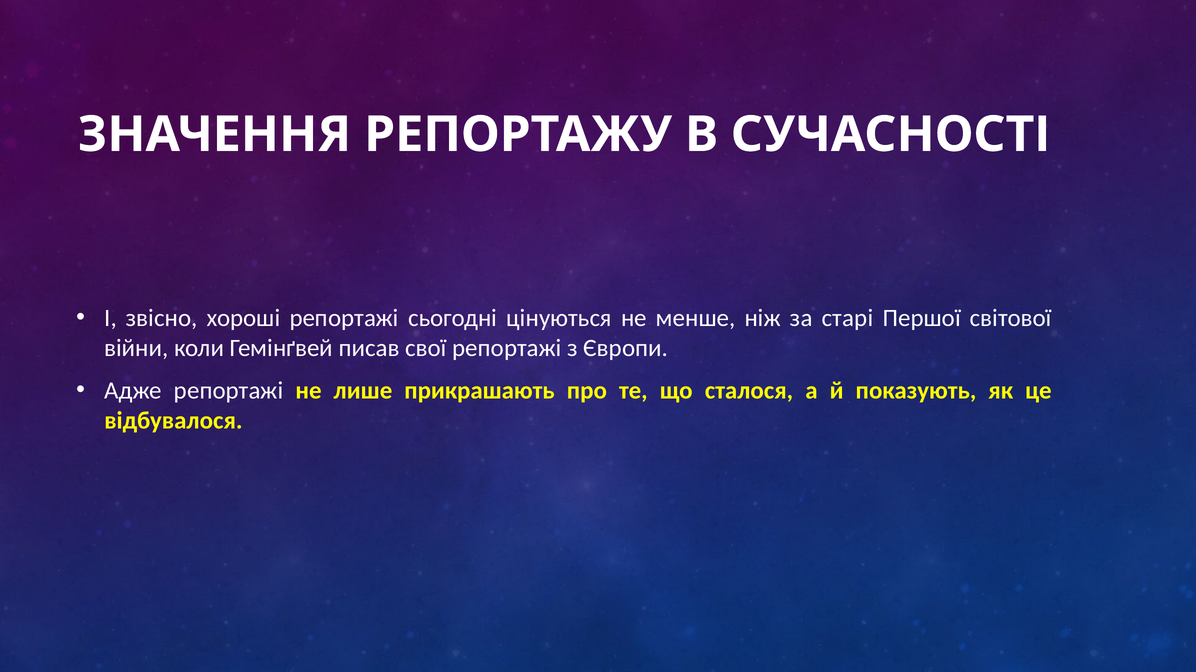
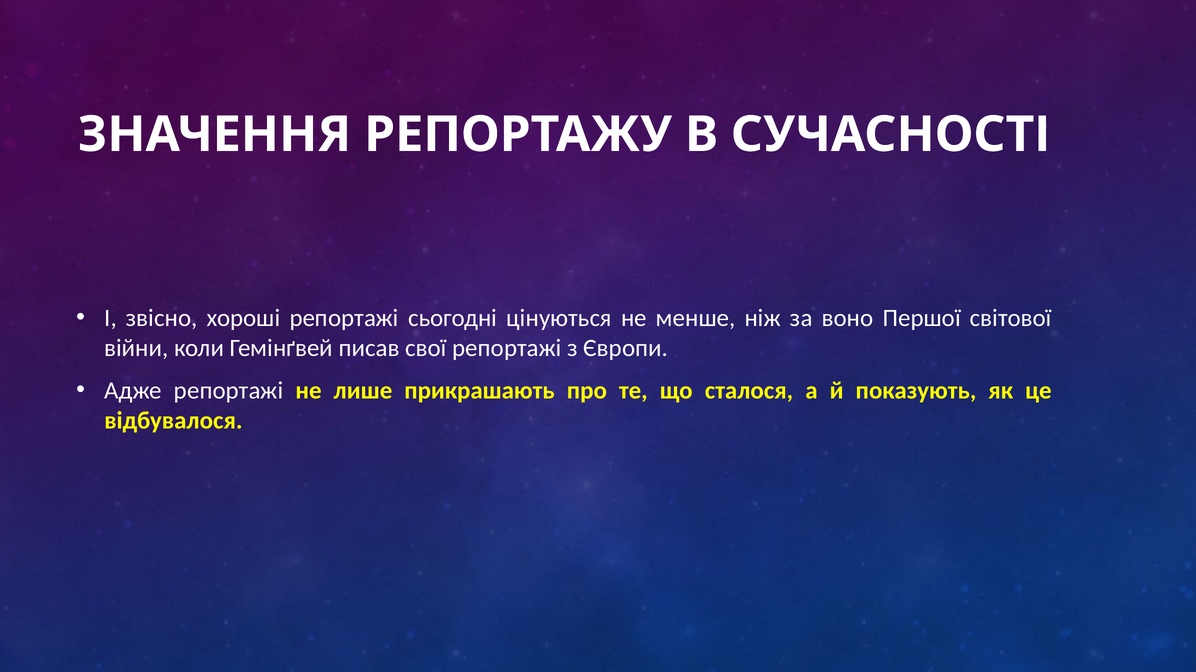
старі: старі -> воно
